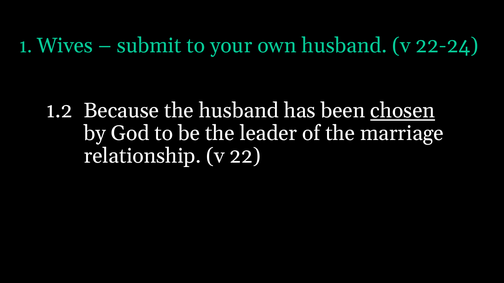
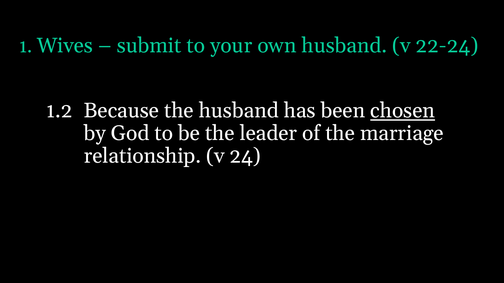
22: 22 -> 24
